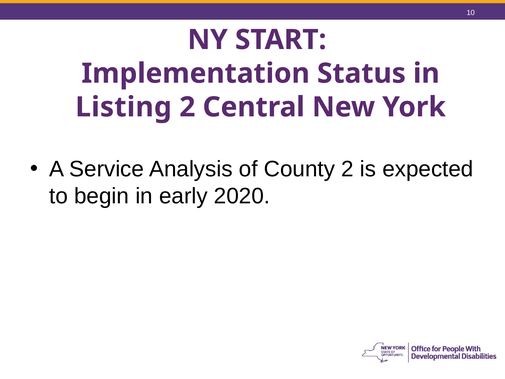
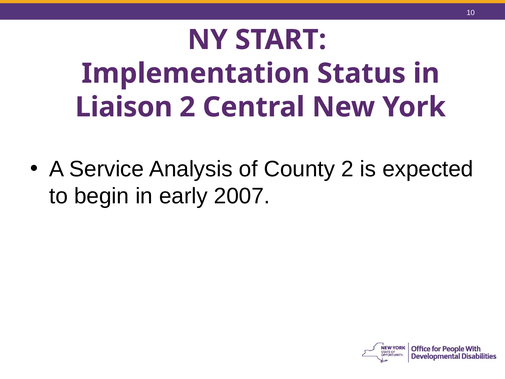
Listing: Listing -> Liaison
2020: 2020 -> 2007
